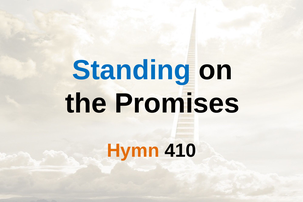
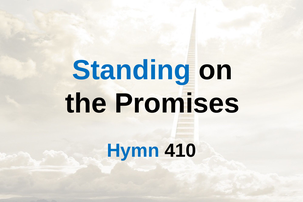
Hymn colour: orange -> blue
